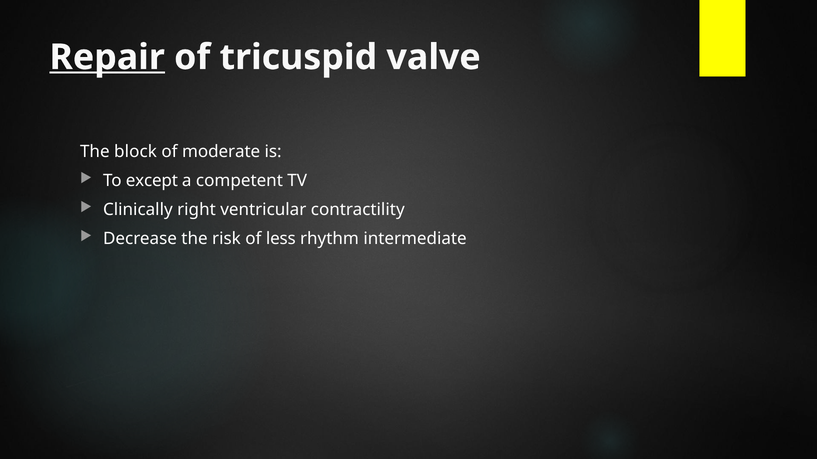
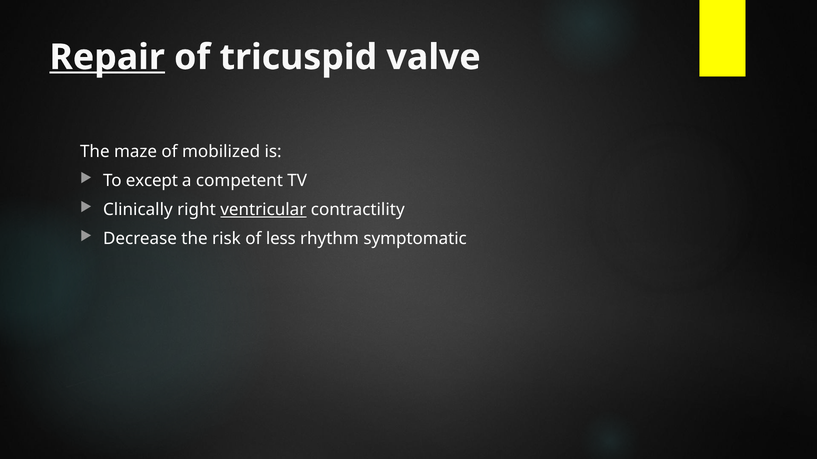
block: block -> maze
moderate: moderate -> mobilized
ventricular underline: none -> present
intermediate: intermediate -> symptomatic
